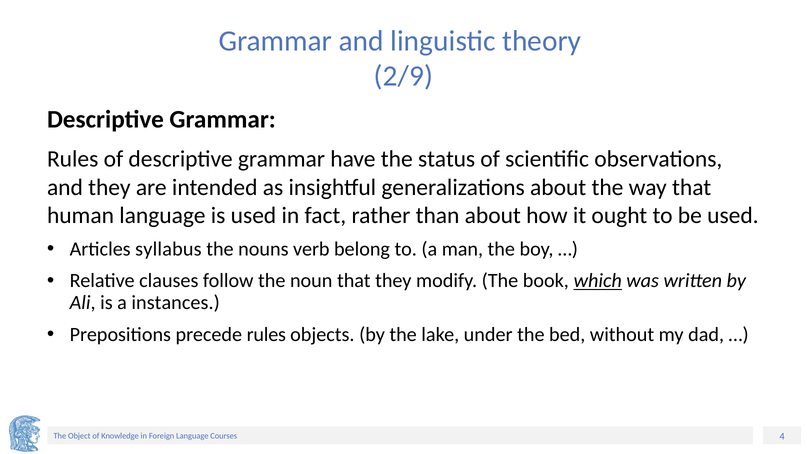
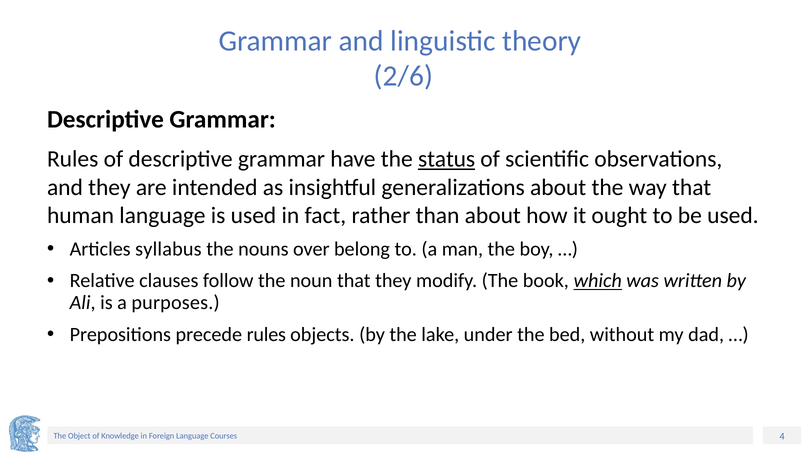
2/9: 2/9 -> 2/6
status underline: none -> present
verb: verb -> over
instances: instances -> purposes
